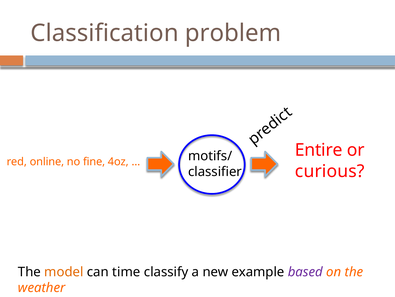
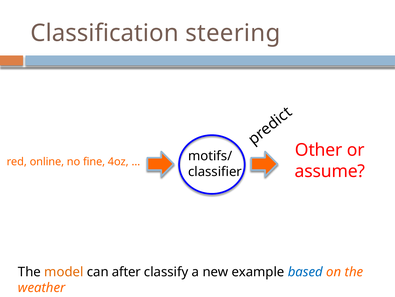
problem: problem -> steering
Entire: Entire -> Other
curious: curious -> assume
time: time -> after
based colour: purple -> blue
